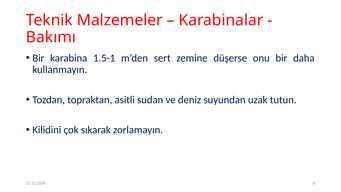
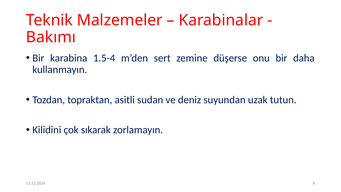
1.5-1: 1.5-1 -> 1.5-4
